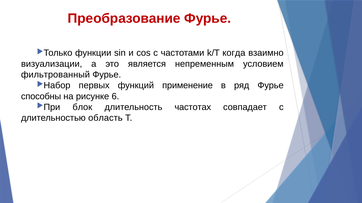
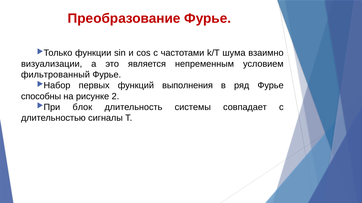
когда: когда -> шума
применение: применение -> выполнения
6: 6 -> 2
частотах: частотах -> системы
область: область -> сигналы
